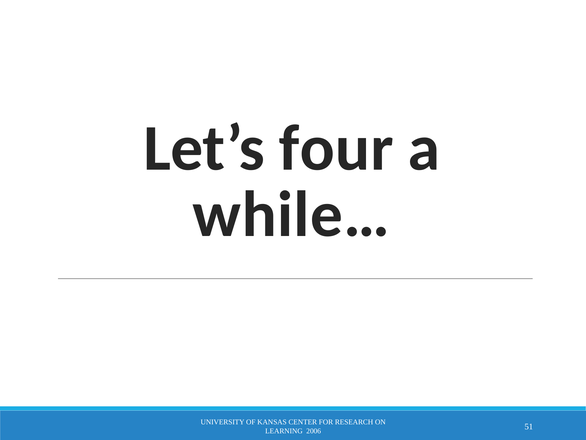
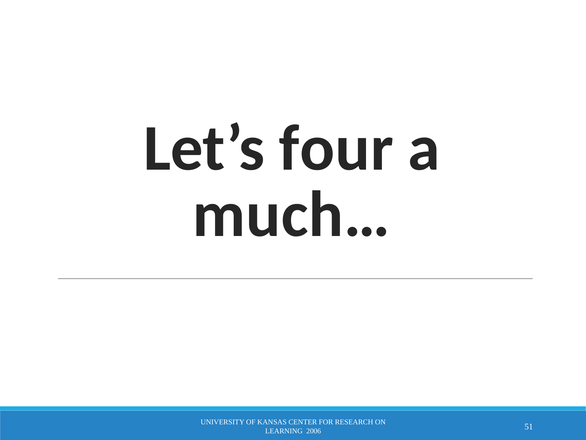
while…: while… -> much…
